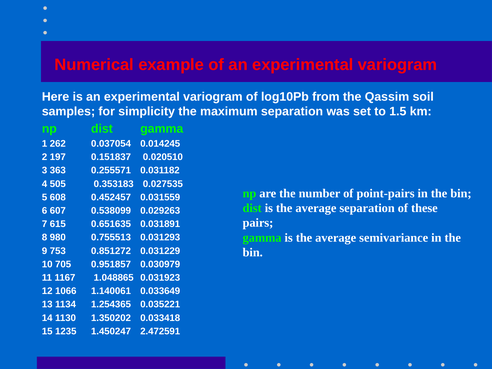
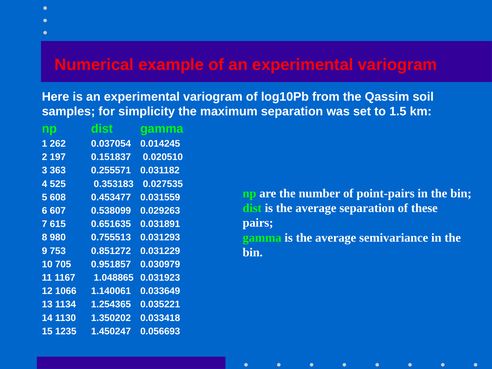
505: 505 -> 525
0.452457: 0.452457 -> 0.453477
2.472591: 2.472591 -> 0.056693
